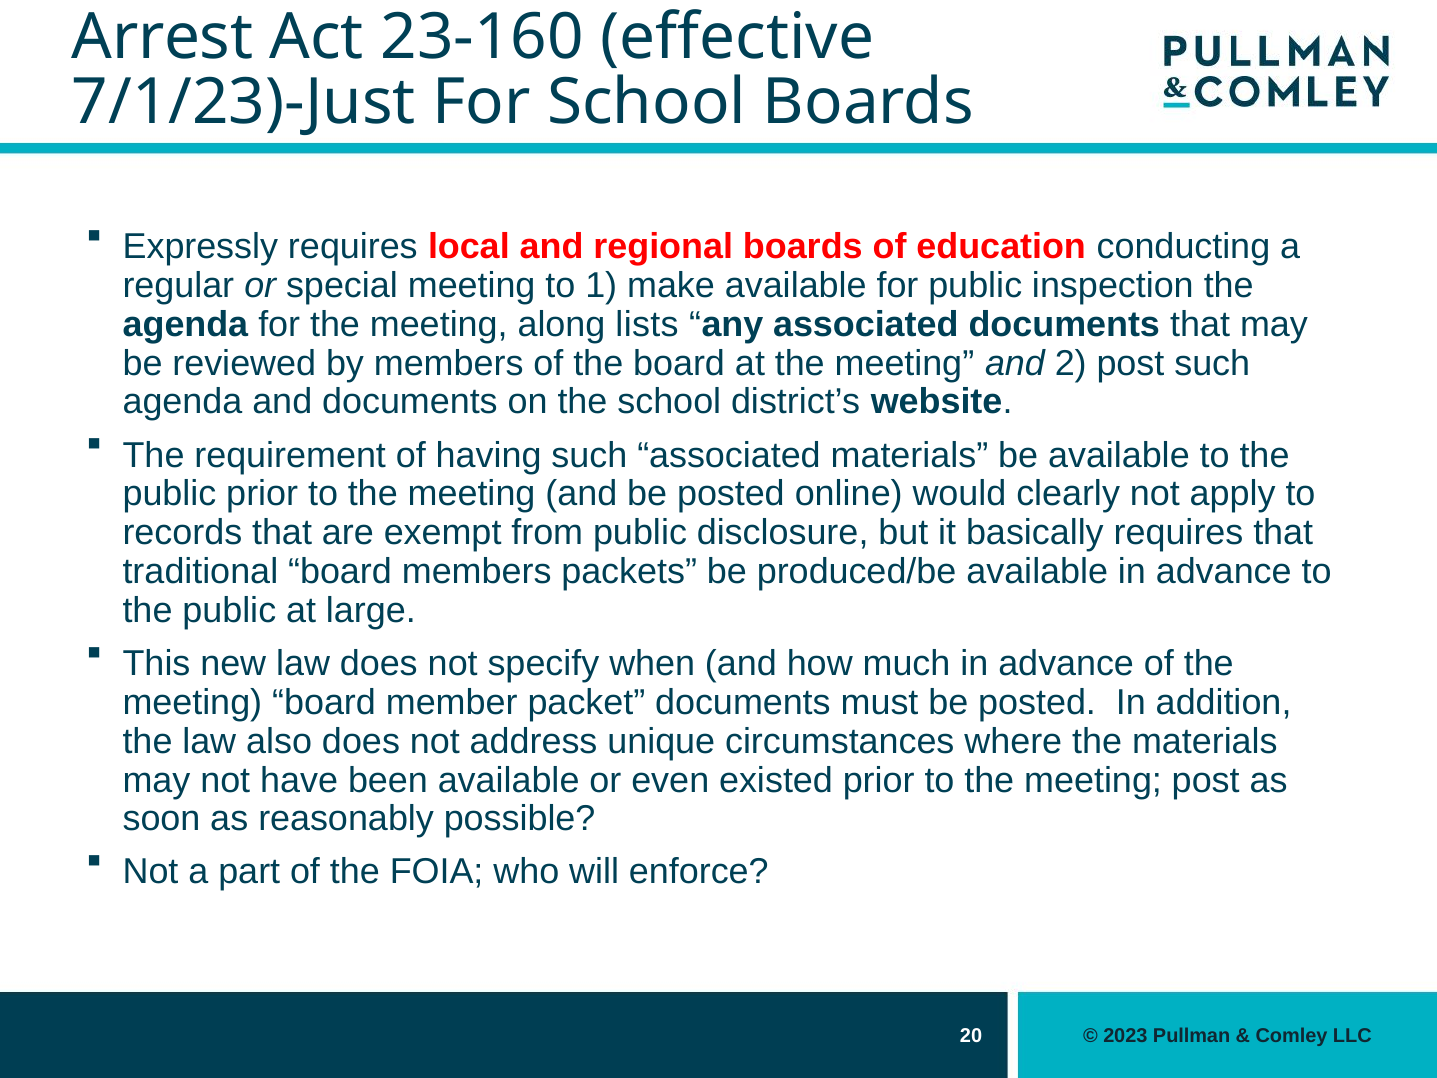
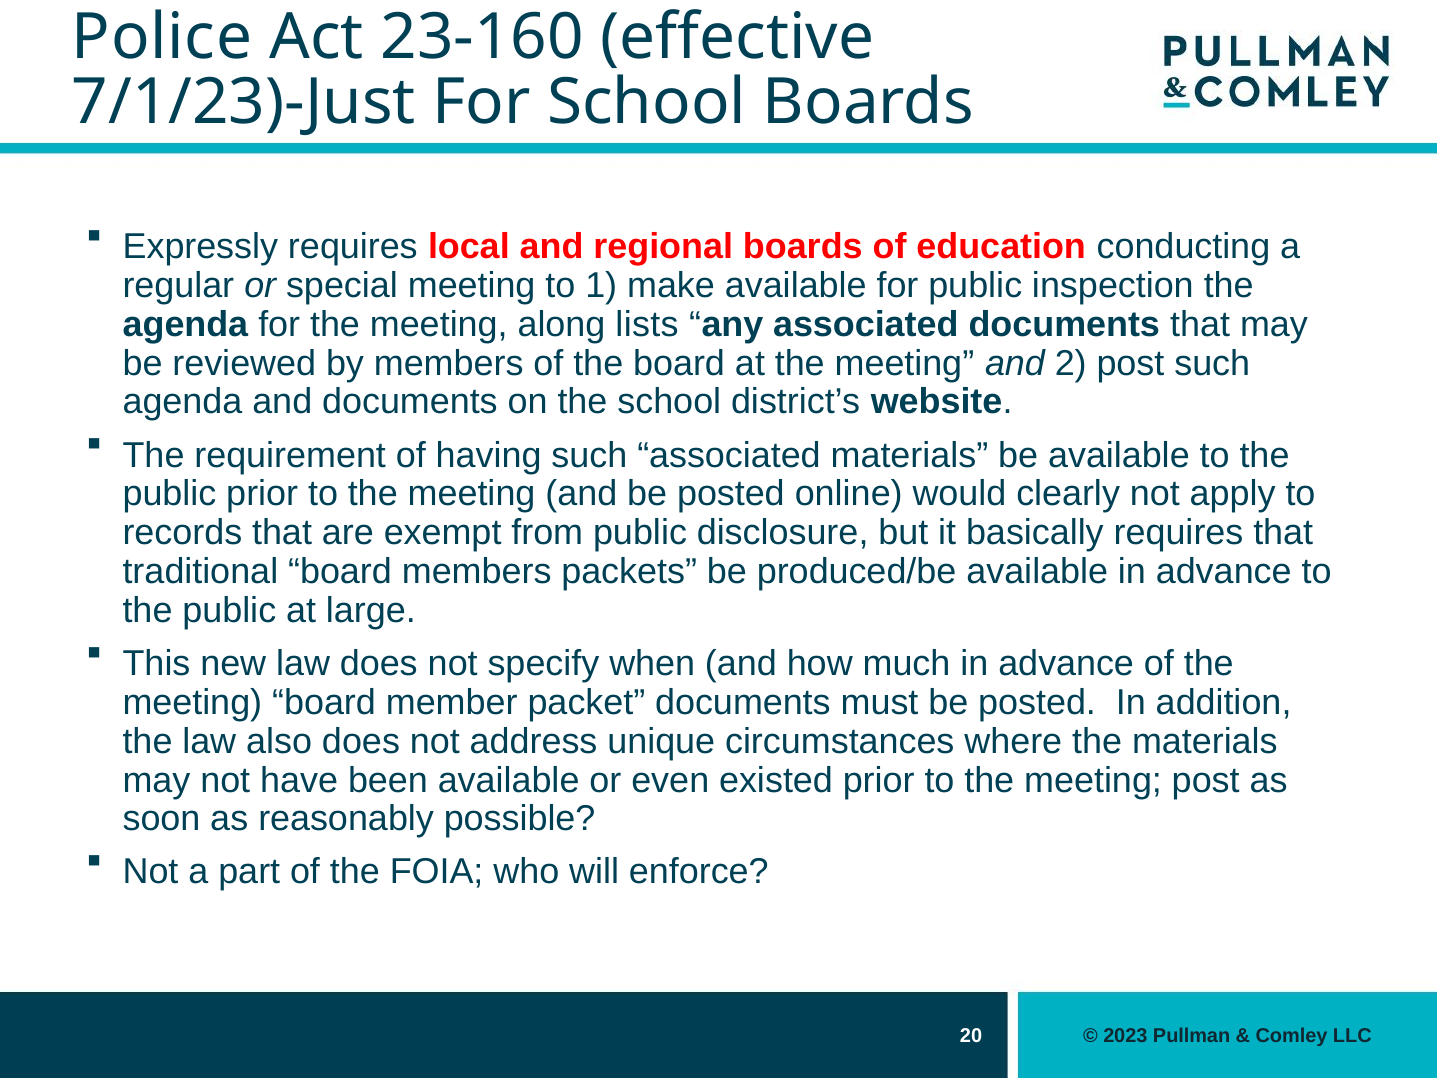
Arrest: Arrest -> Police
